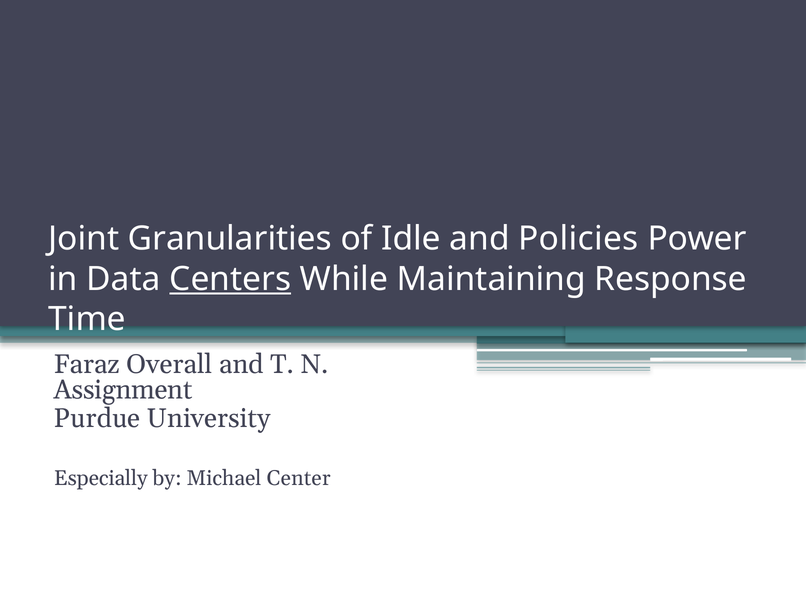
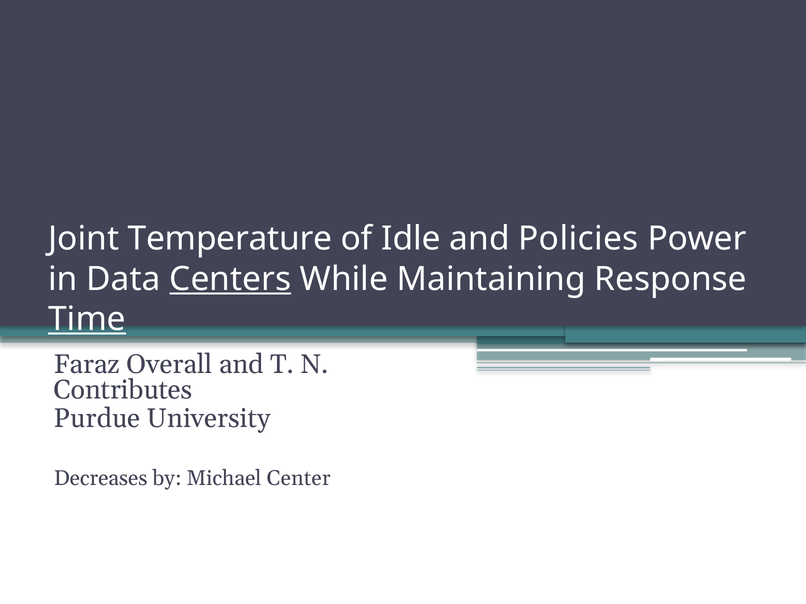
Granularities: Granularities -> Temperature
Time underline: none -> present
Assignment: Assignment -> Contributes
Especially: Especially -> Decreases
